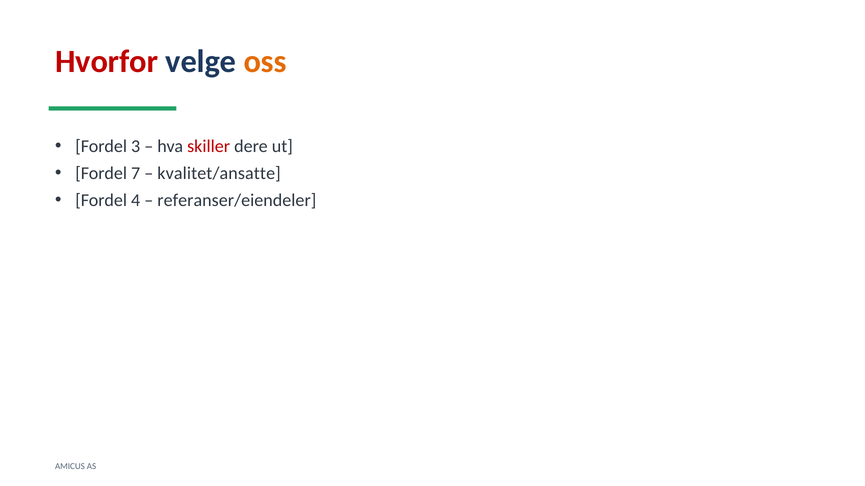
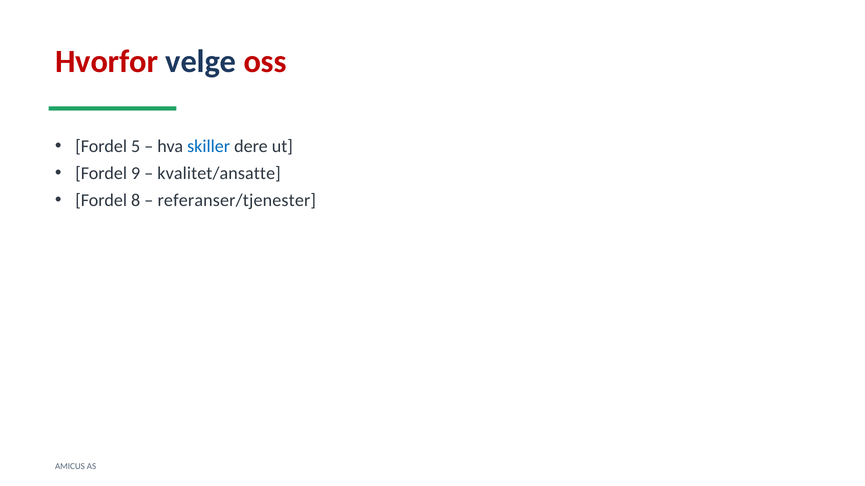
oss colour: orange -> red
3: 3 -> 5
skiller colour: red -> blue
7: 7 -> 9
4: 4 -> 8
referanser/eiendeler: referanser/eiendeler -> referanser/tjenester
